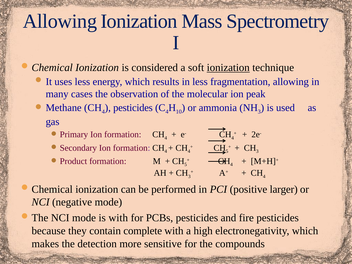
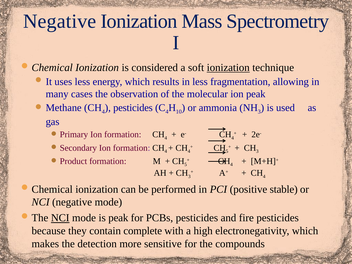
Allowing at (60, 21): Allowing -> Negative
larger: larger -> stable
NCI at (60, 218) underline: none -> present
is with: with -> peak
